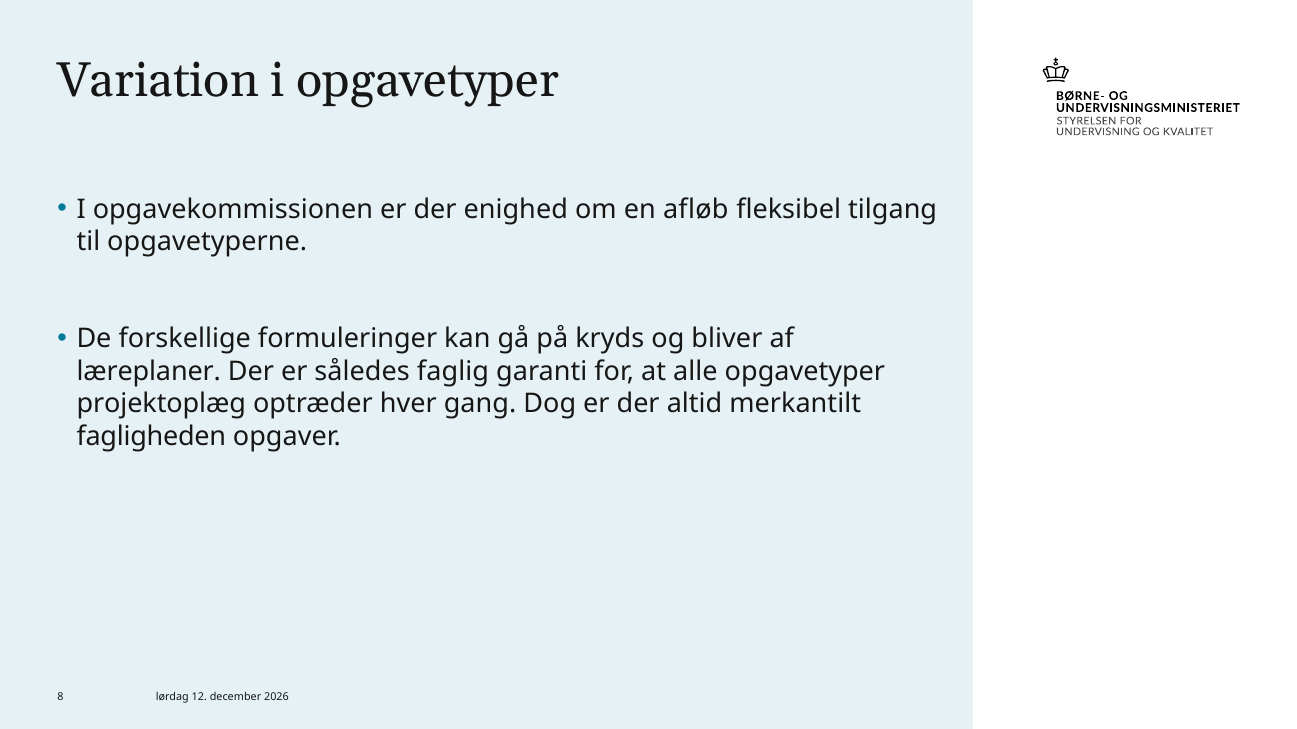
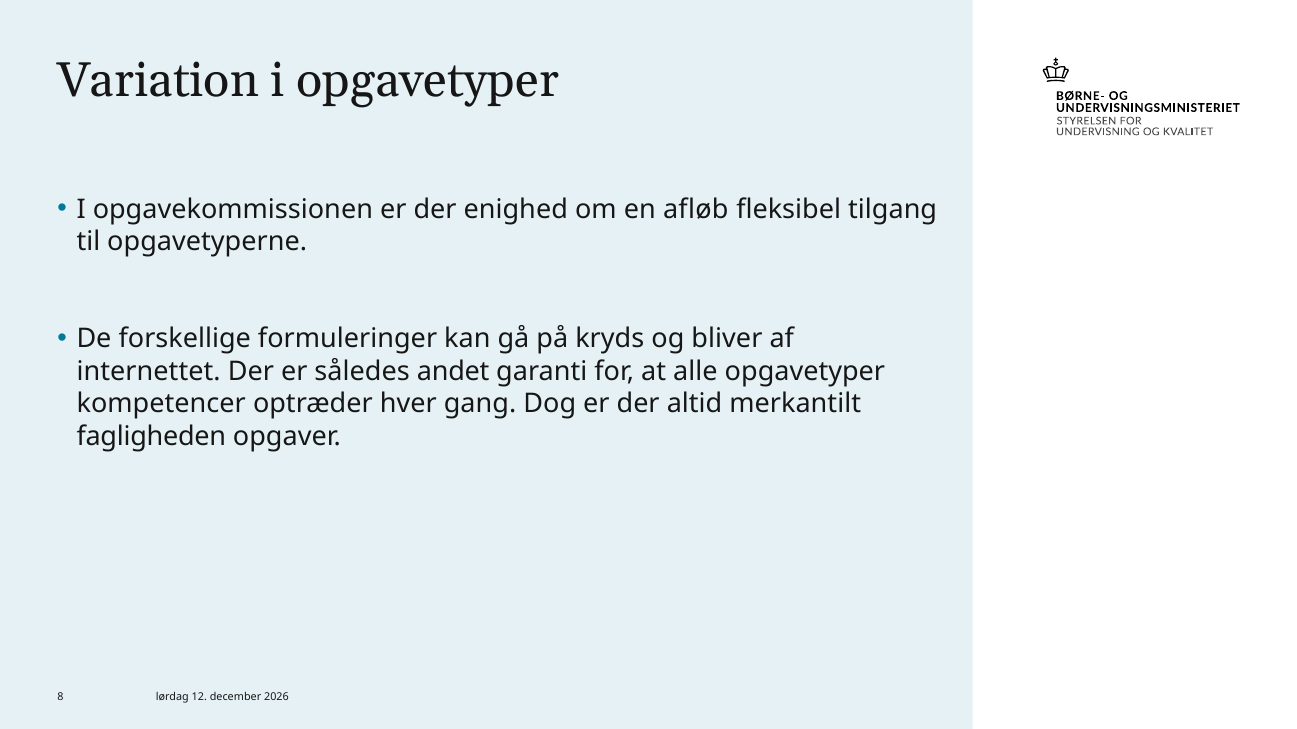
læreplaner: læreplaner -> internettet
faglig: faglig -> andet
projektoplæg: projektoplæg -> kompetencer
